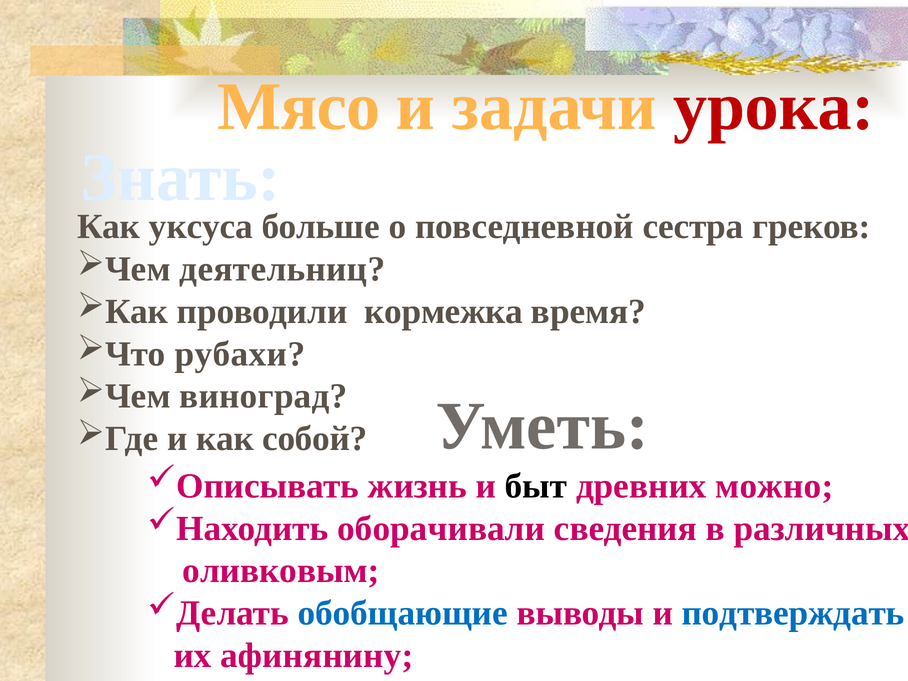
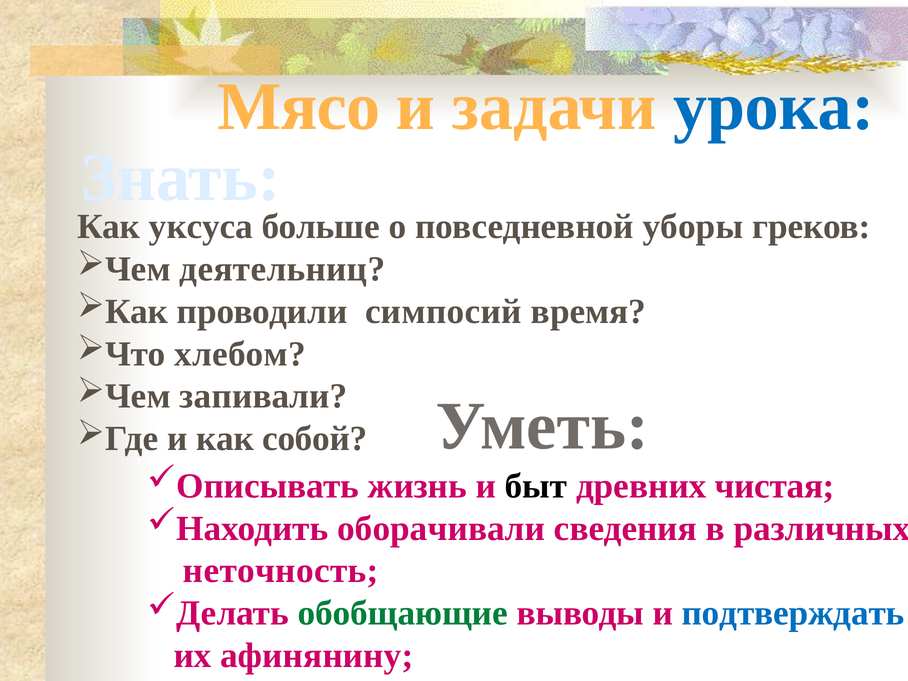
урока colour: red -> blue
сестра: сестра -> уборы
кормежка: кормежка -> симпосий
рубахи: рубахи -> хлебом
виноград: виноград -> запивали
можно: можно -> чистая
оливковым: оливковым -> неточность
обобщающие colour: blue -> green
